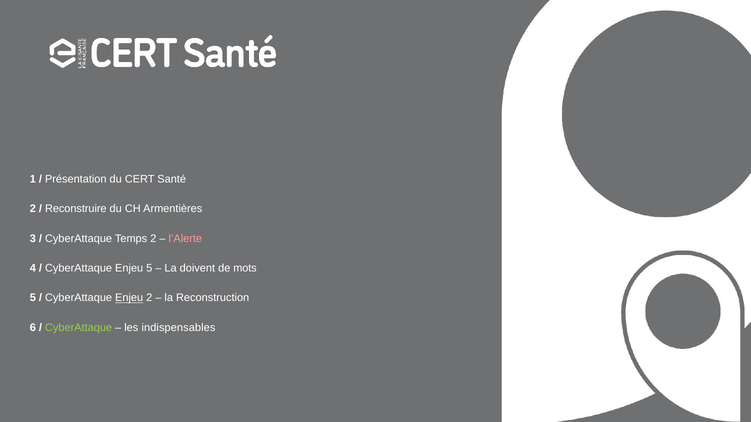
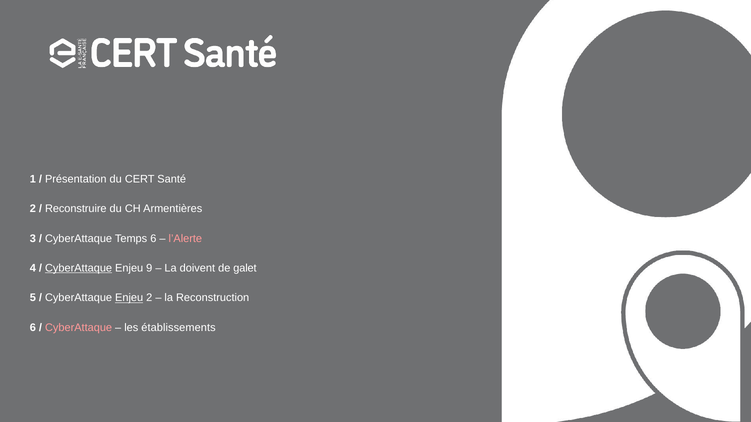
Temps 2: 2 -> 6
CyberAttaque at (79, 268) underline: none -> present
Enjeu 5: 5 -> 9
mots: mots -> galet
CyberAttaque at (79, 328) colour: light green -> pink
indispensables: indispensables -> établissements
